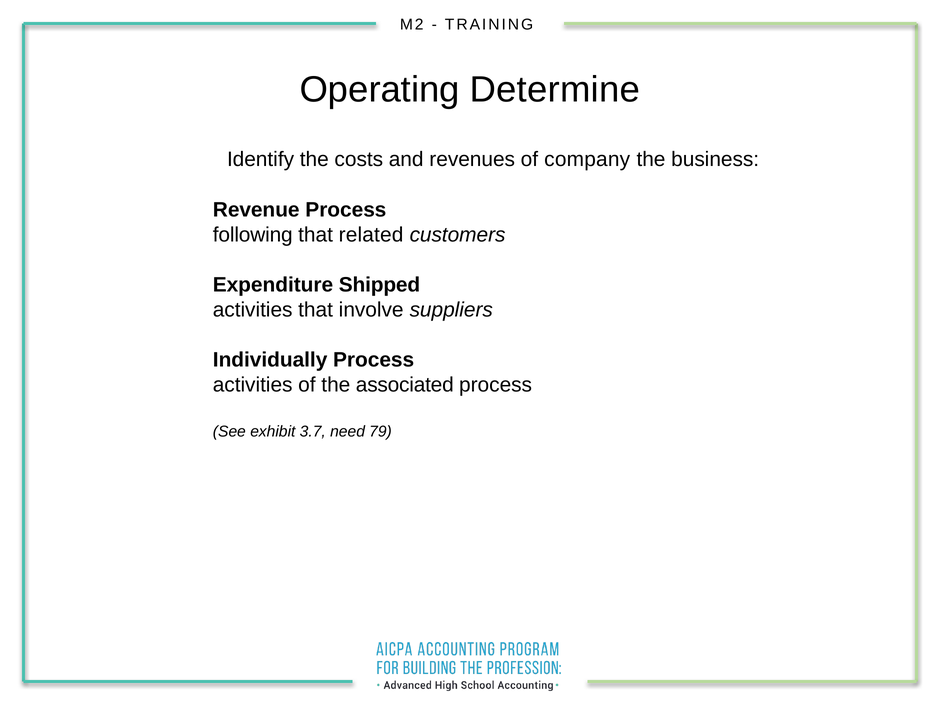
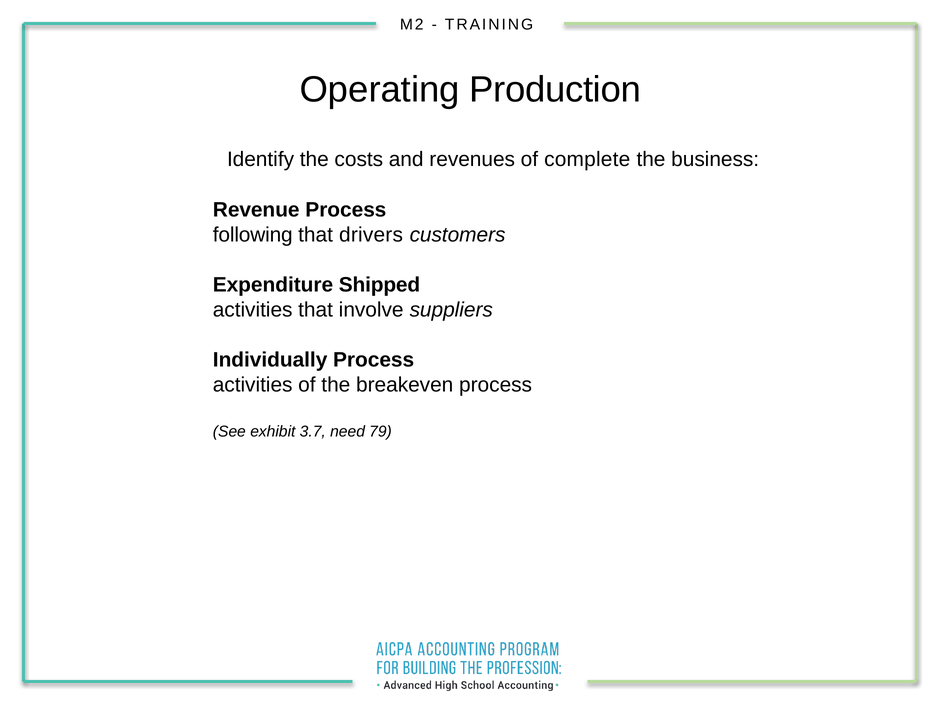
Determine: Determine -> Production
company: company -> complete
related: related -> drivers
associated: associated -> breakeven
